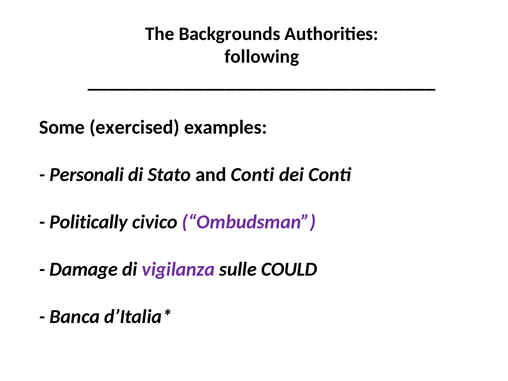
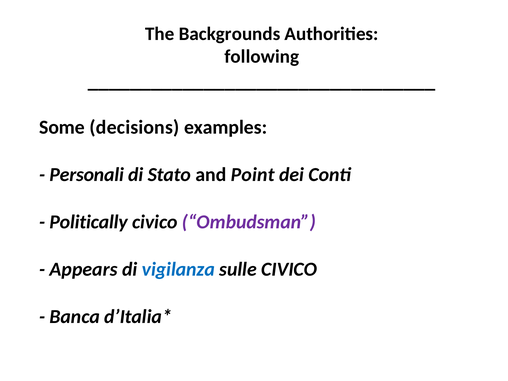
exercised: exercised -> decisions
and Conti: Conti -> Point
Damage: Damage -> Appears
vigilanza colour: purple -> blue
sulle COULD: COULD -> CIVICO
